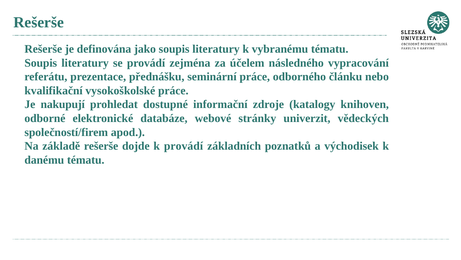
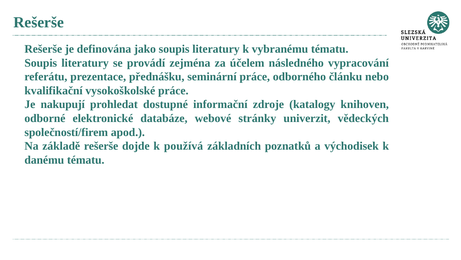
k provádí: provádí -> používá
